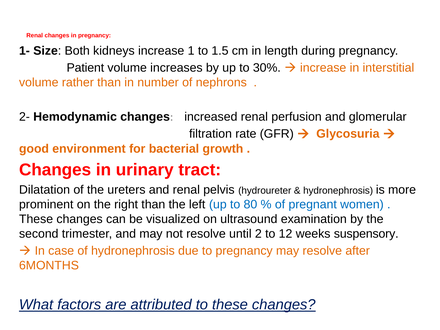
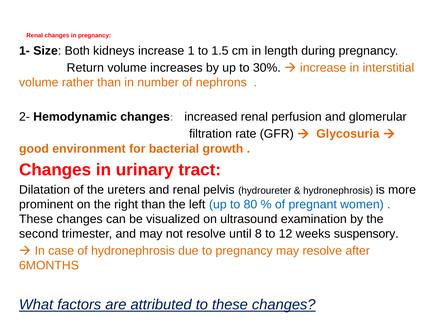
Patient: Patient -> Return
2: 2 -> 8
